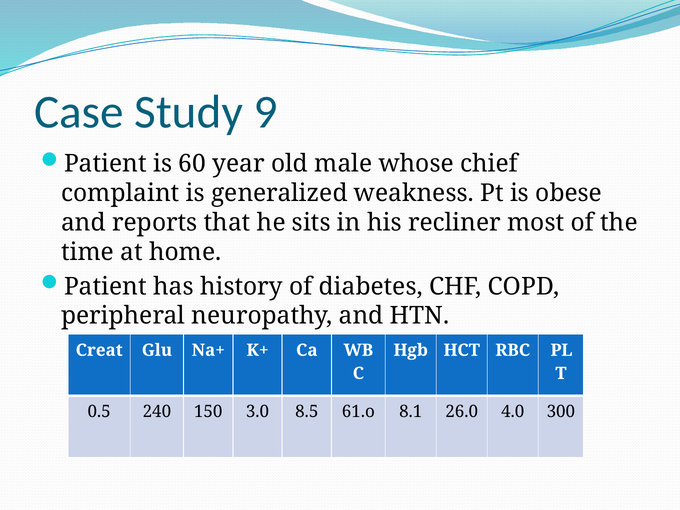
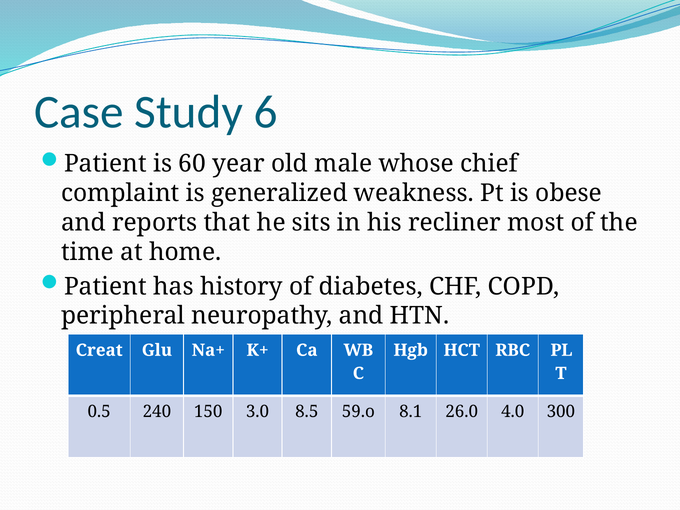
9: 9 -> 6
61.o: 61.o -> 59.o
